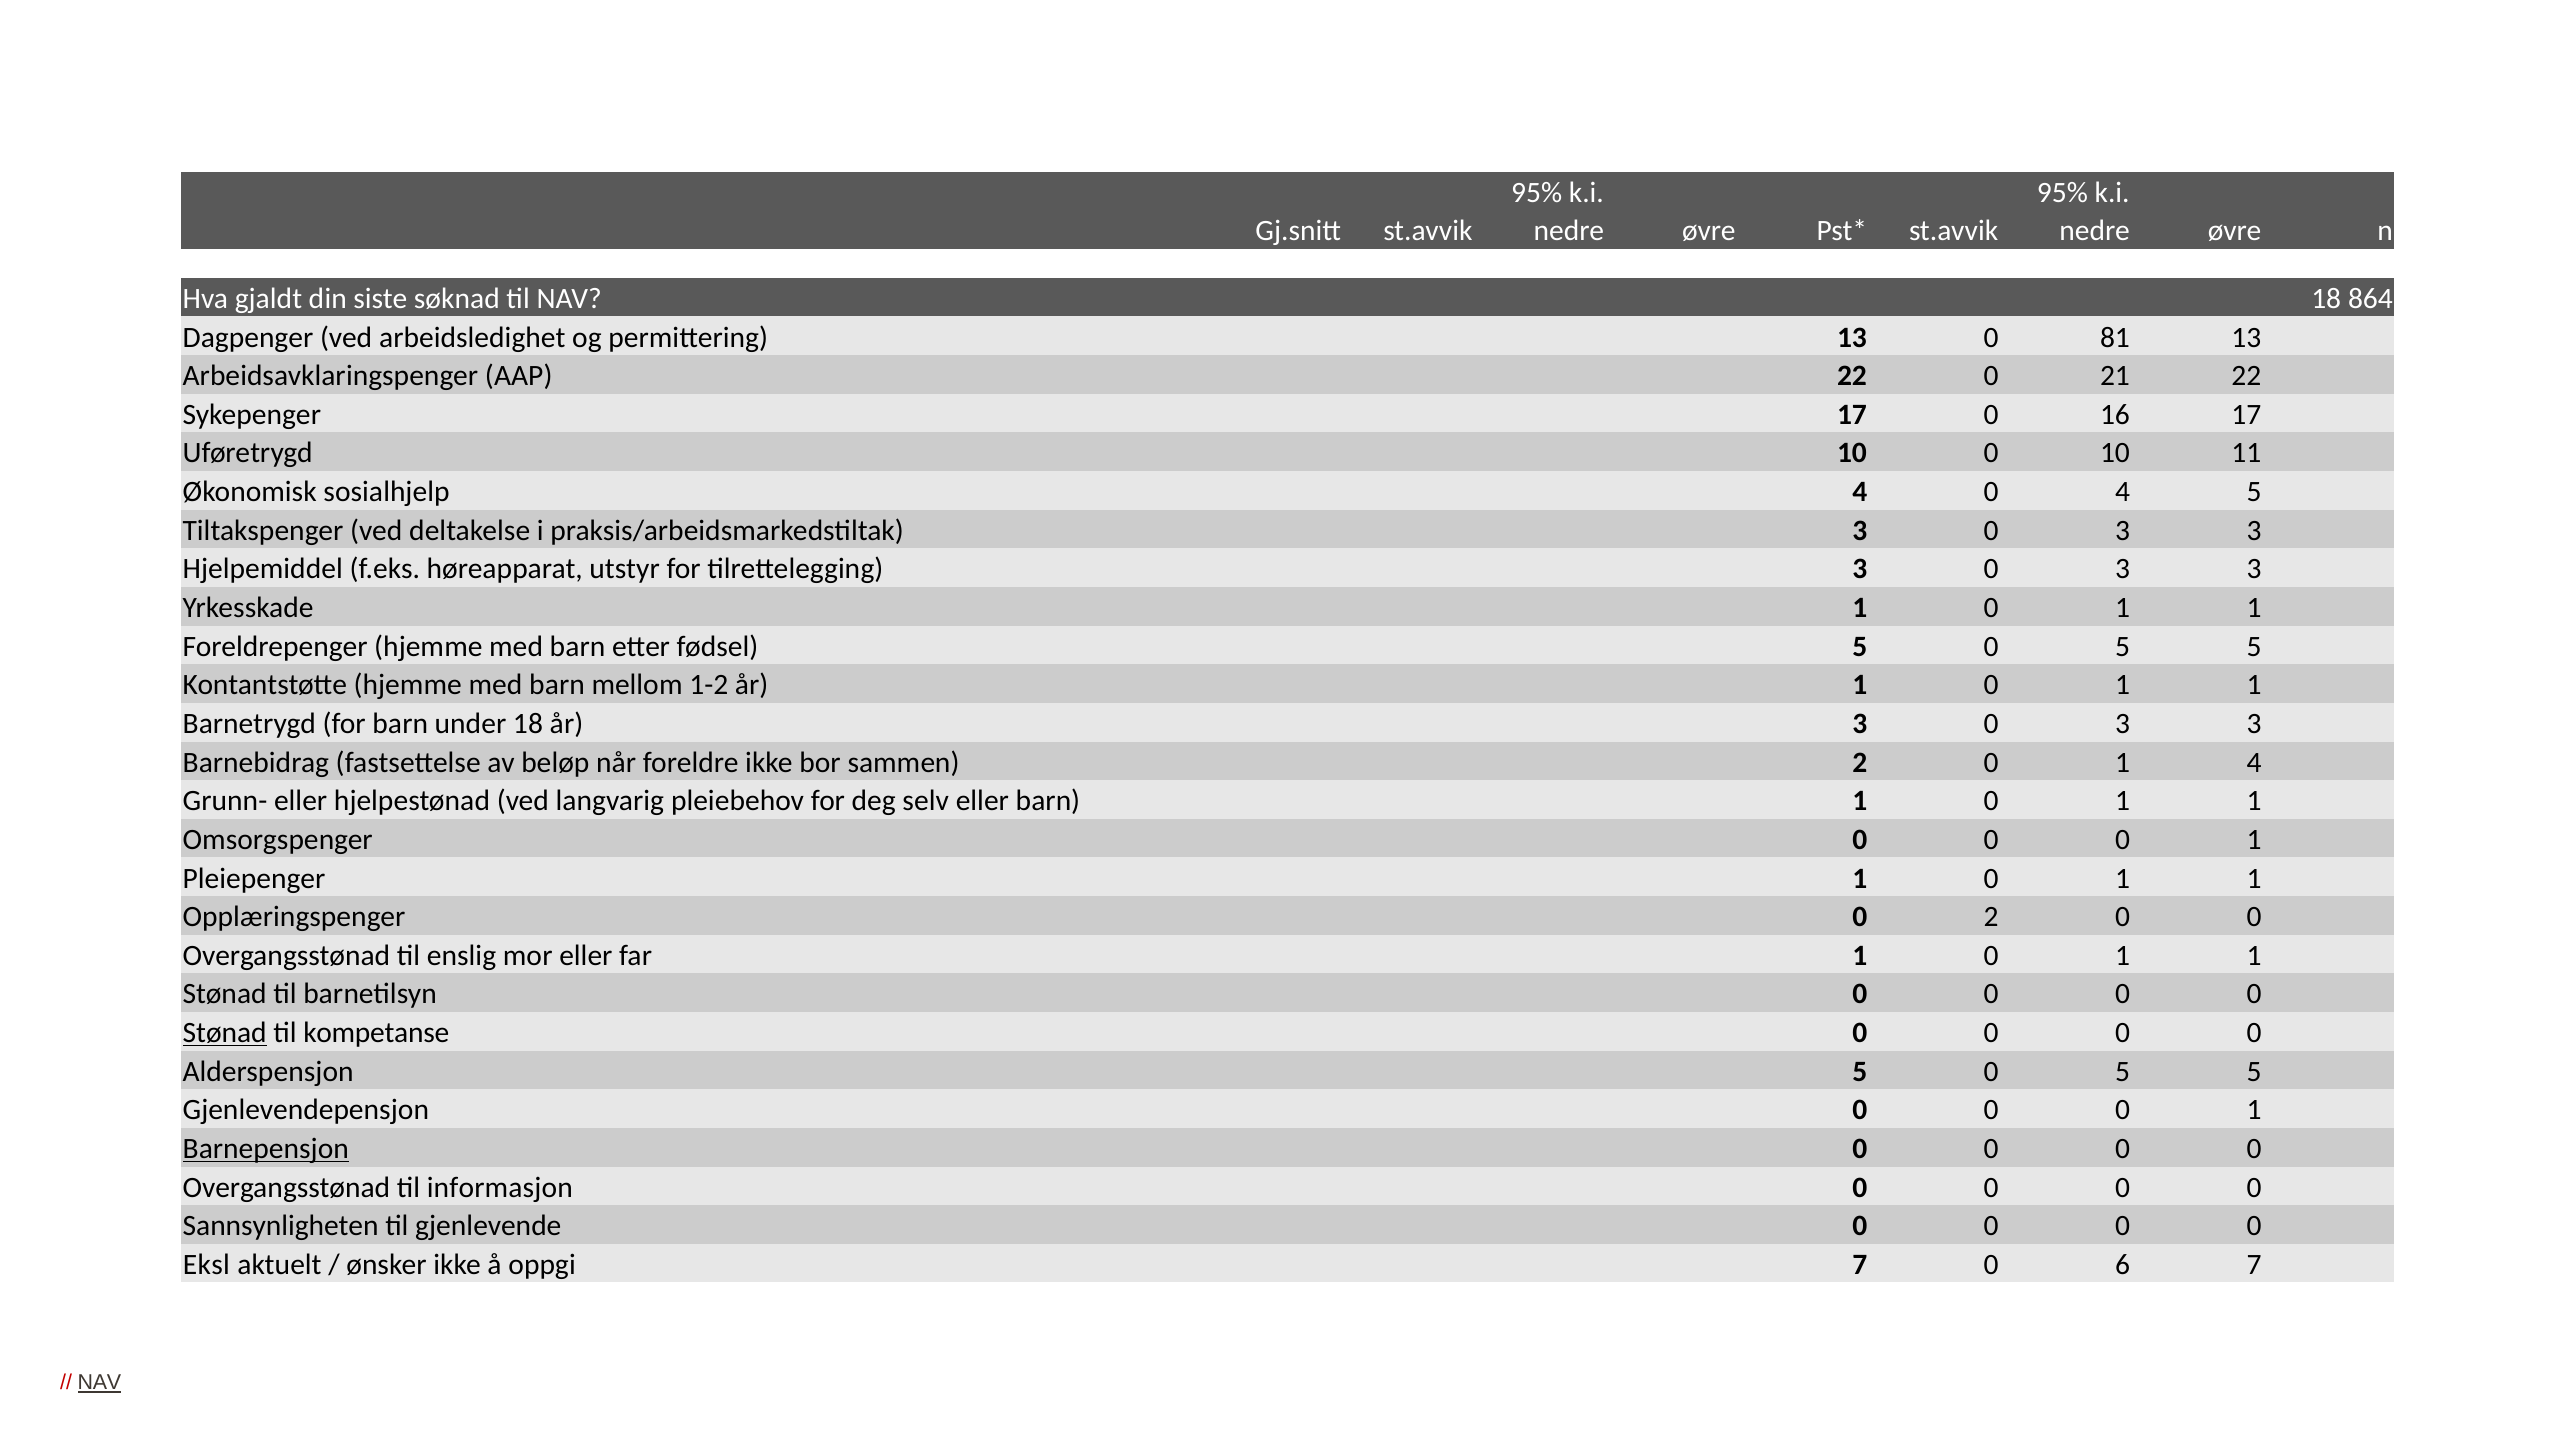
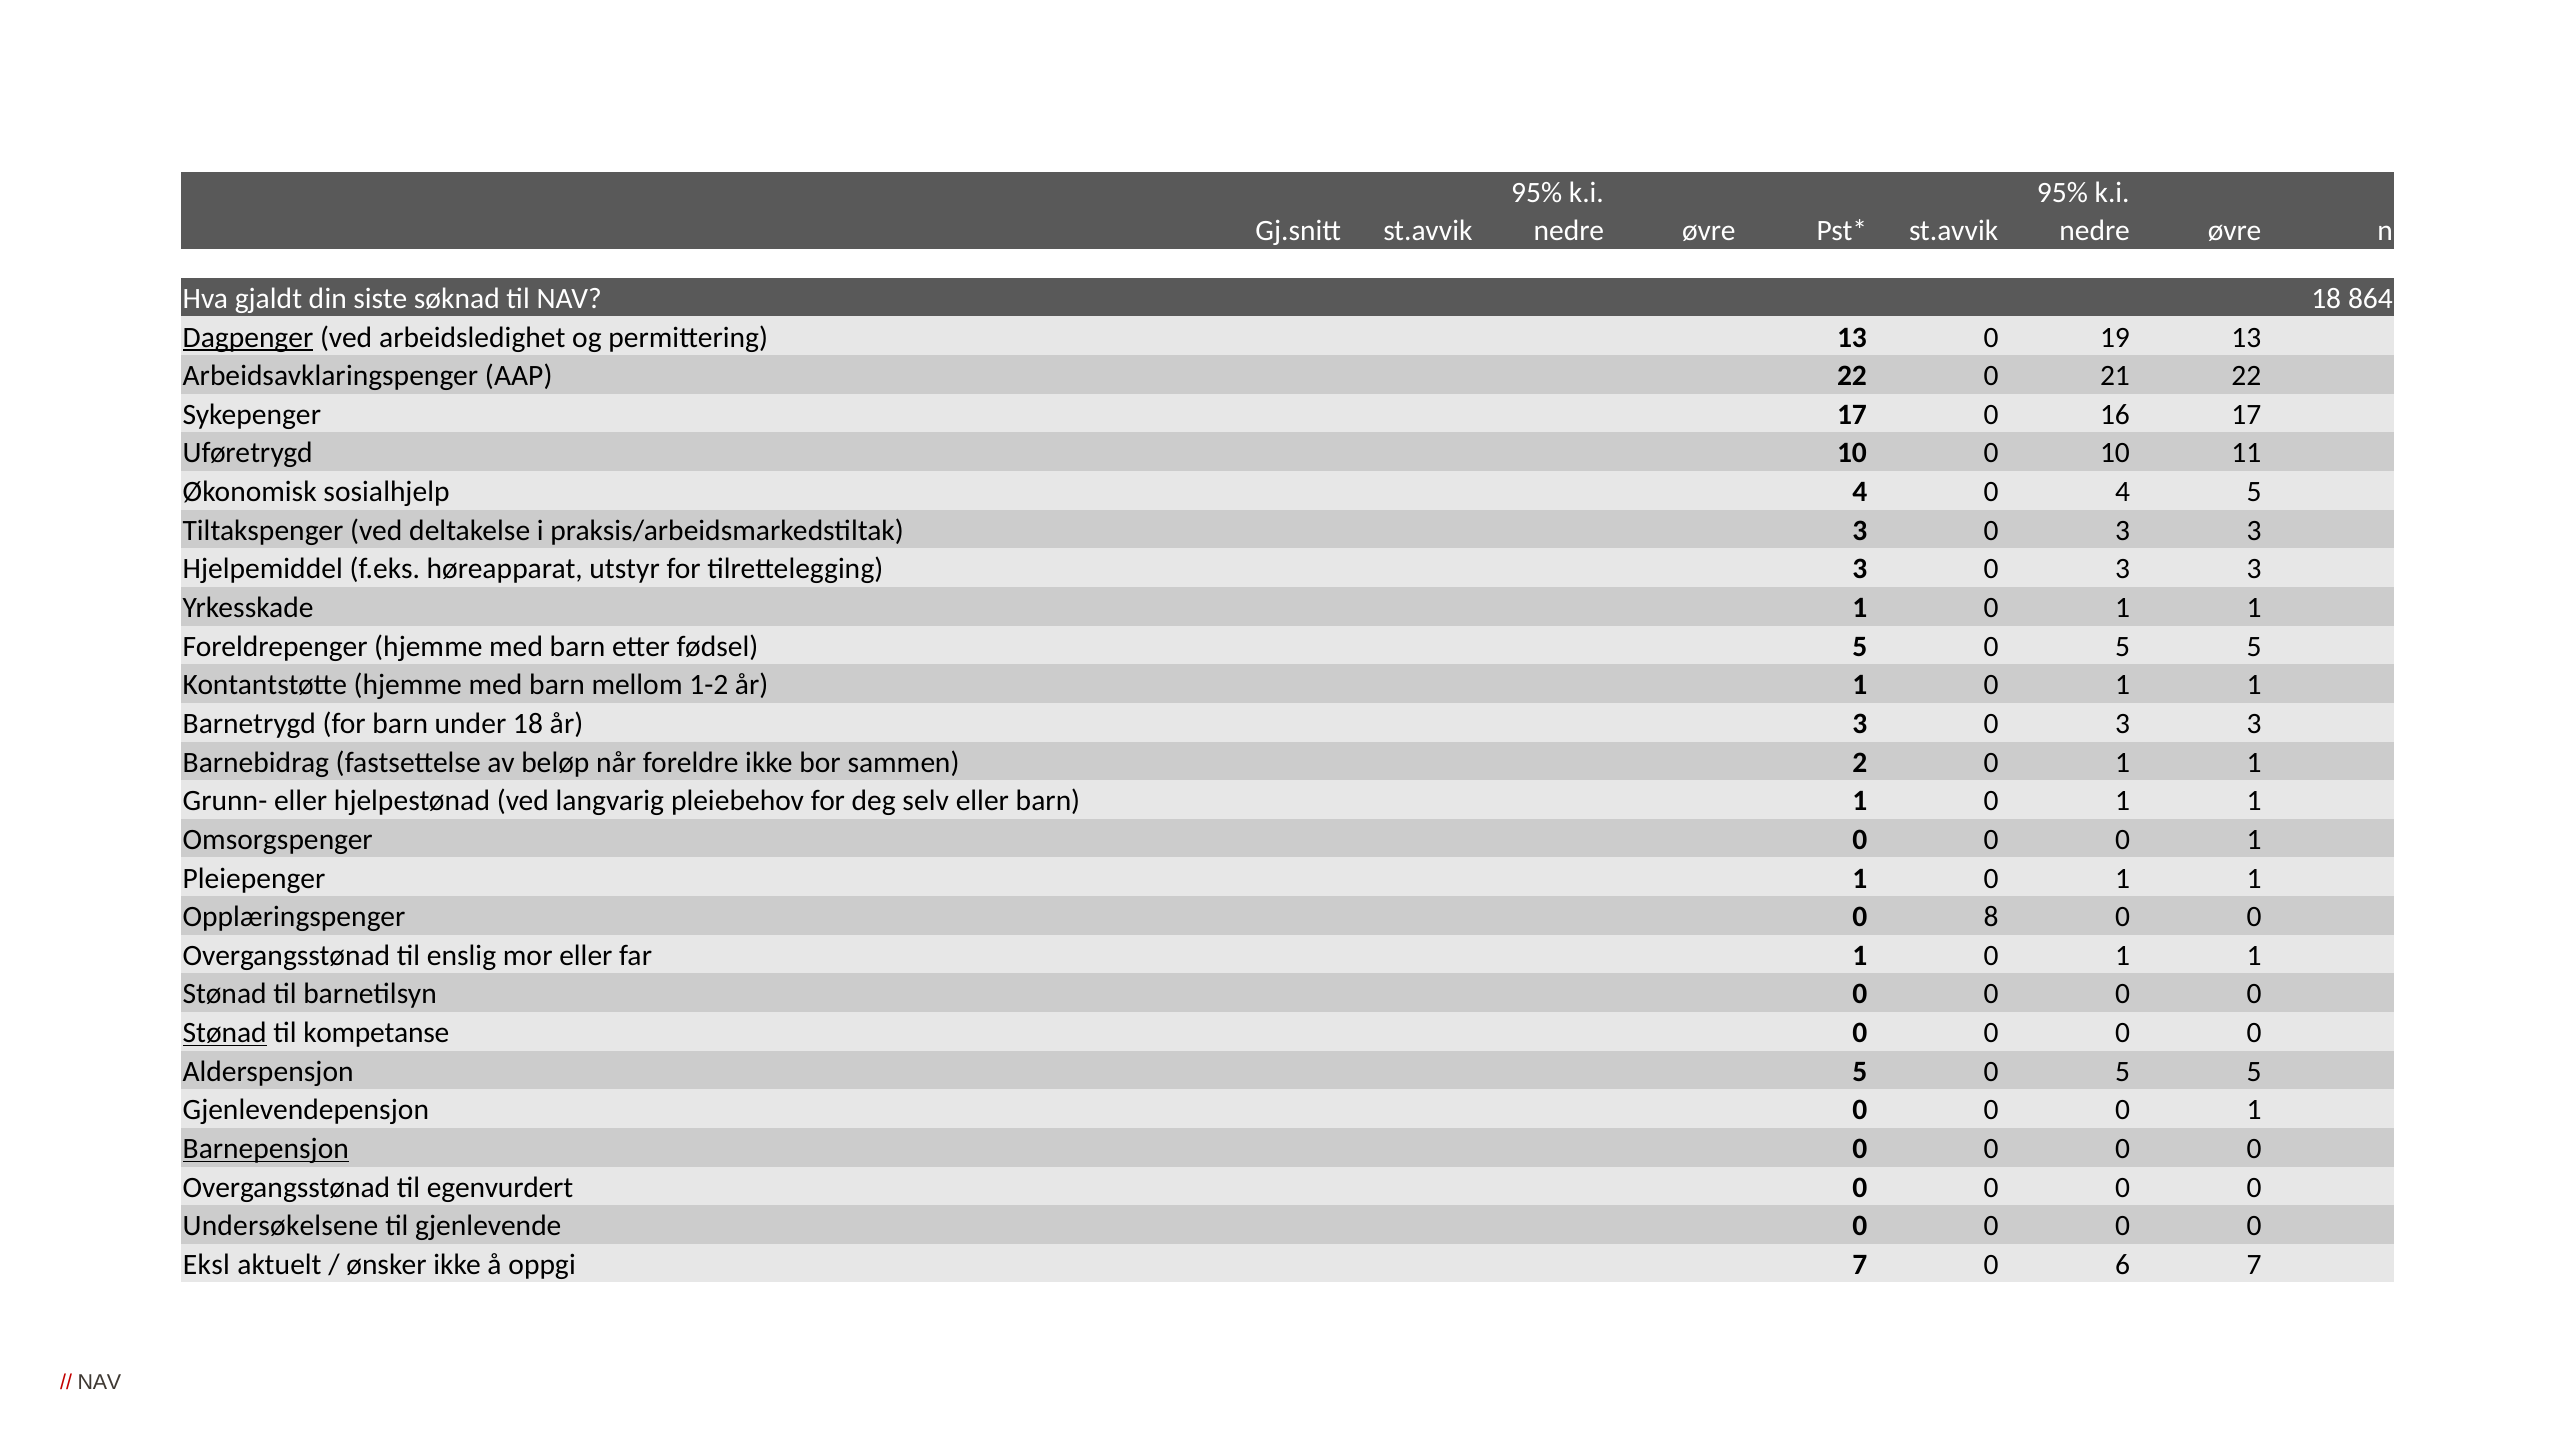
Dagpenger underline: none -> present
81: 81 -> 19
2 0 1 4: 4 -> 1
0 2: 2 -> 8
informasjon: informasjon -> egenvurdert
Sannsynligheten: Sannsynligheten -> Undersøkelsene
NAV at (99, 1383) underline: present -> none
